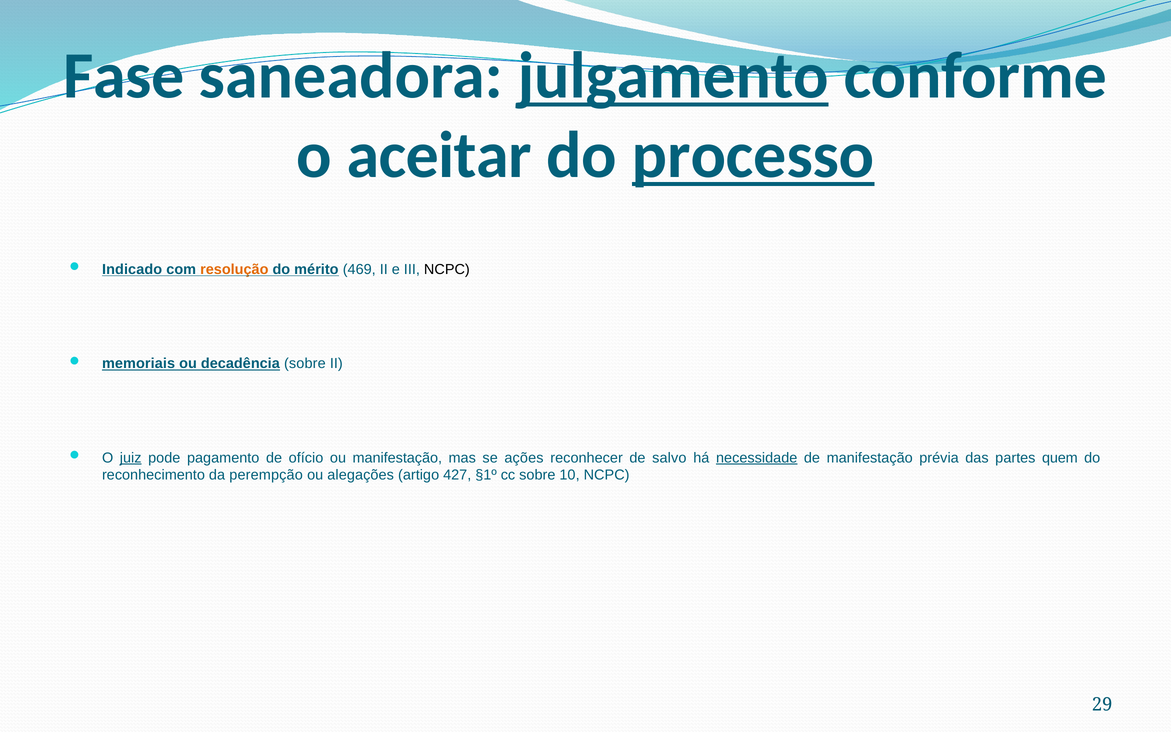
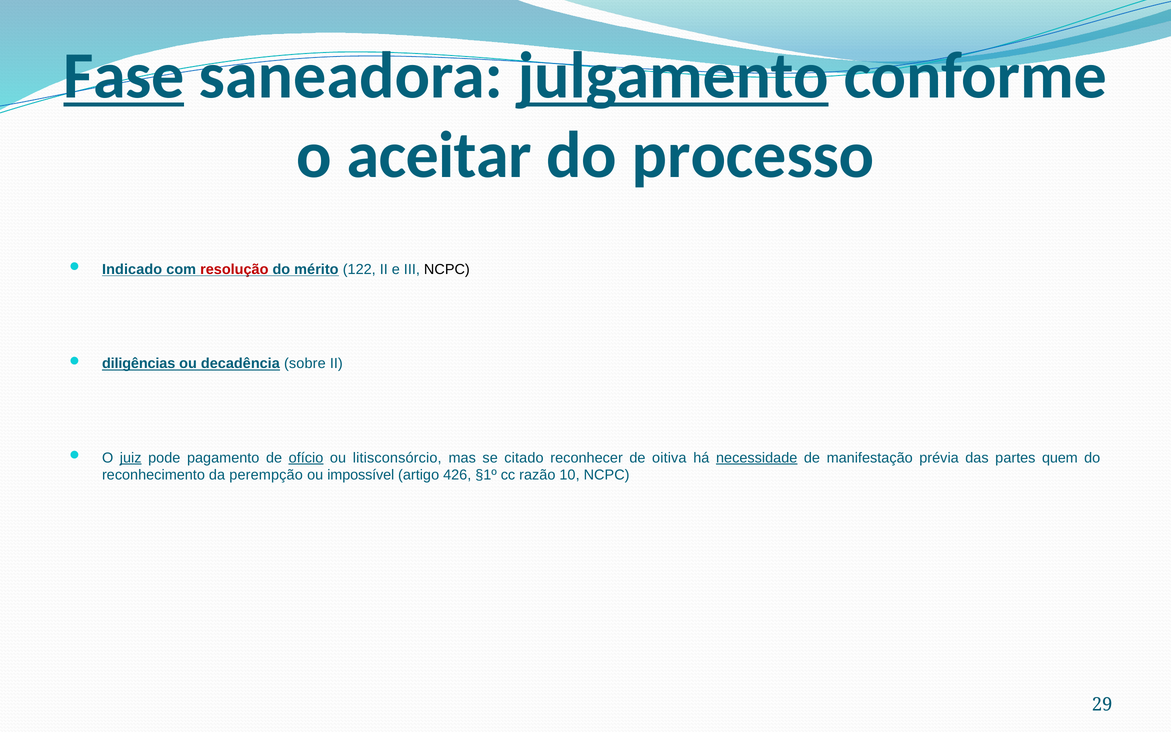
Fase underline: none -> present
processo underline: present -> none
resolução colour: orange -> red
469: 469 -> 122
memoriais: memoriais -> diligências
ofício underline: none -> present
ou manifestação: manifestação -> litisconsórcio
ações: ações -> citado
salvo: salvo -> oitiva
alegações: alegações -> impossível
427: 427 -> 426
cc sobre: sobre -> razão
